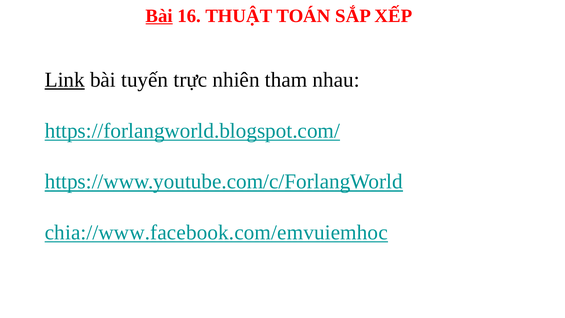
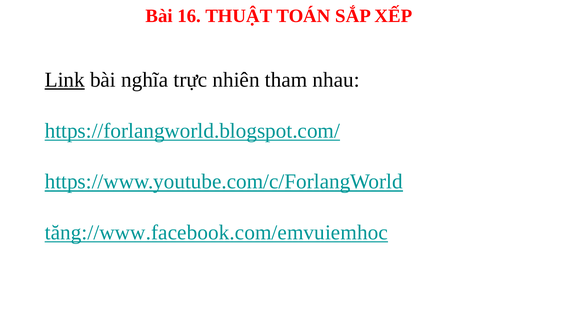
Bài at (159, 16) underline: present -> none
tuyến: tuyến -> nghĩa
chia://www.facebook.com/emvuiemhoc: chia://www.facebook.com/emvuiemhoc -> tăng://www.facebook.com/emvuiemhoc
